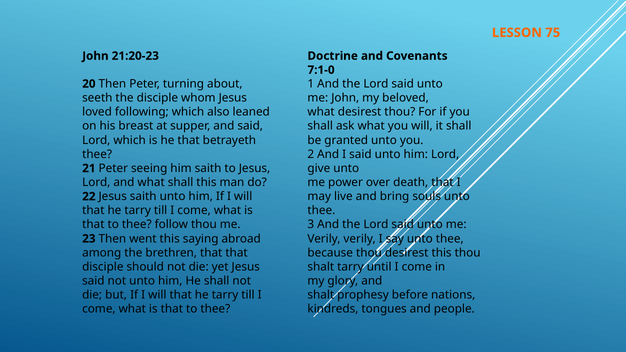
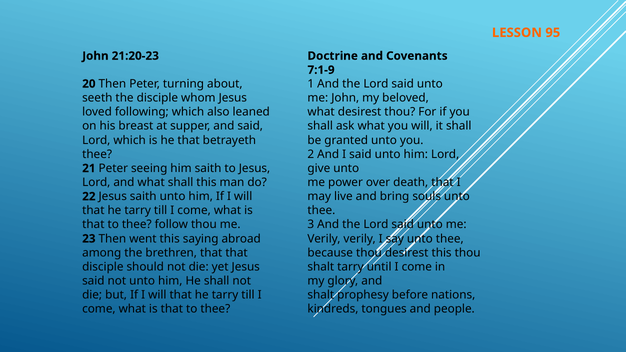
75: 75 -> 95
7:1-0: 7:1-0 -> 7:1-9
